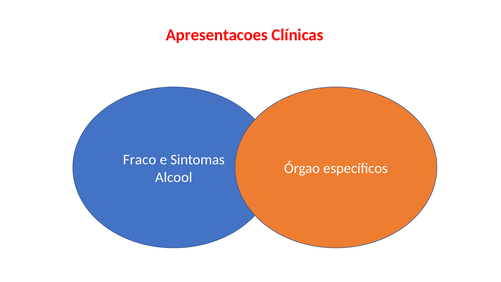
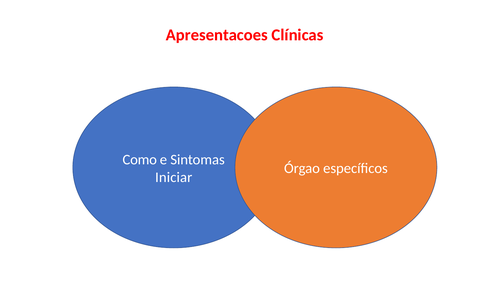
Fraco: Fraco -> Como
Alcool: Alcool -> Iniciar
